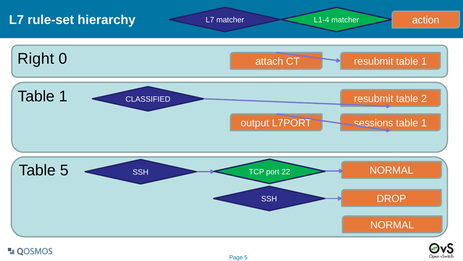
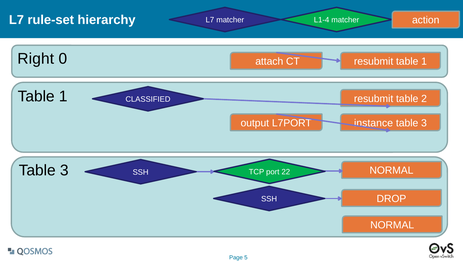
sessions: sessions -> instance
1 at (424, 123): 1 -> 3
5 at (64, 170): 5 -> 3
